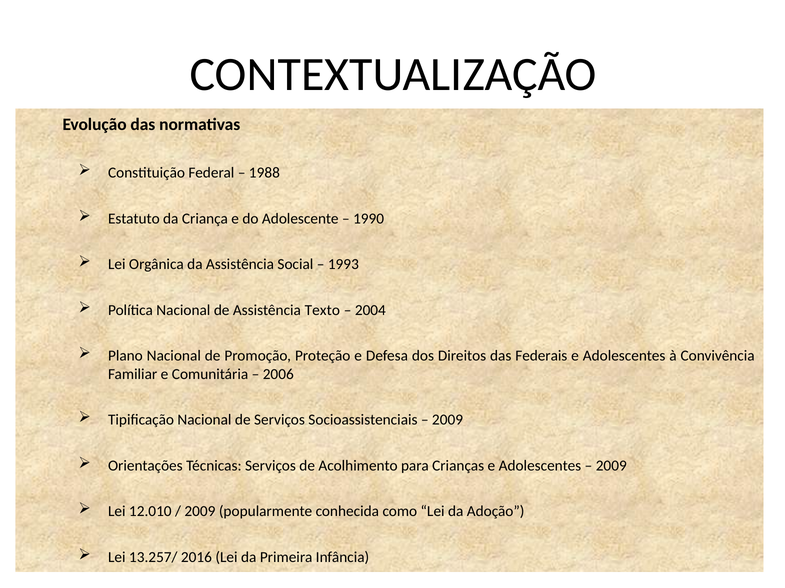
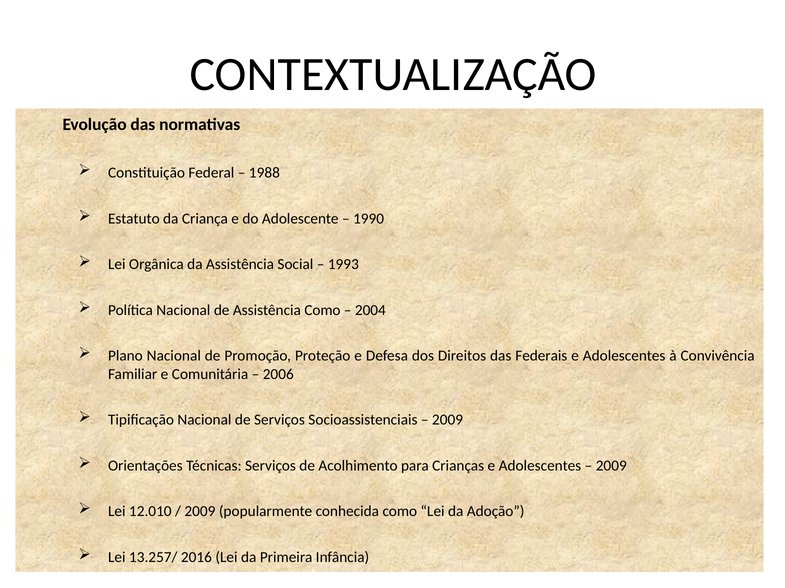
Assistência Texto: Texto -> Como
